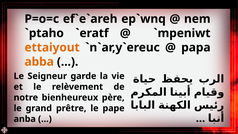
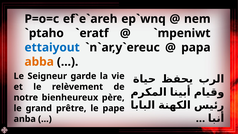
ettaiyout colour: orange -> blue
